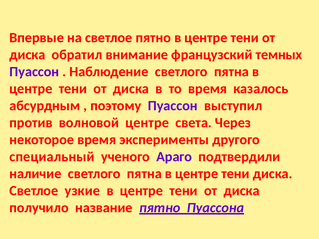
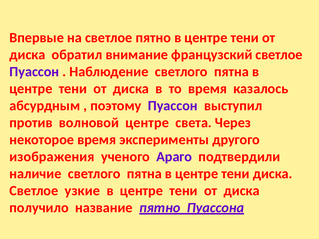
французский темных: темных -> светлое
специальный: специальный -> изображения
